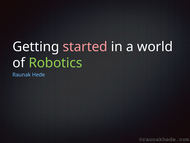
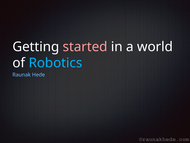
Robotics colour: light green -> light blue
